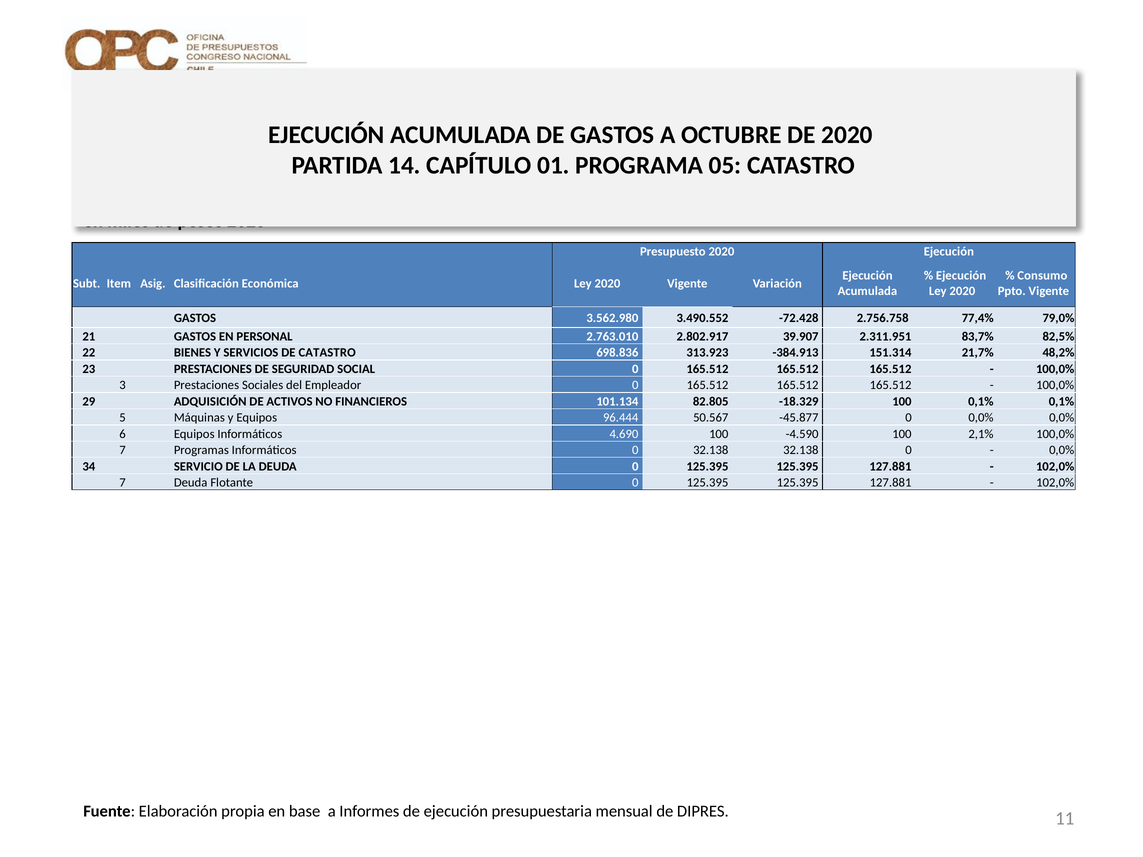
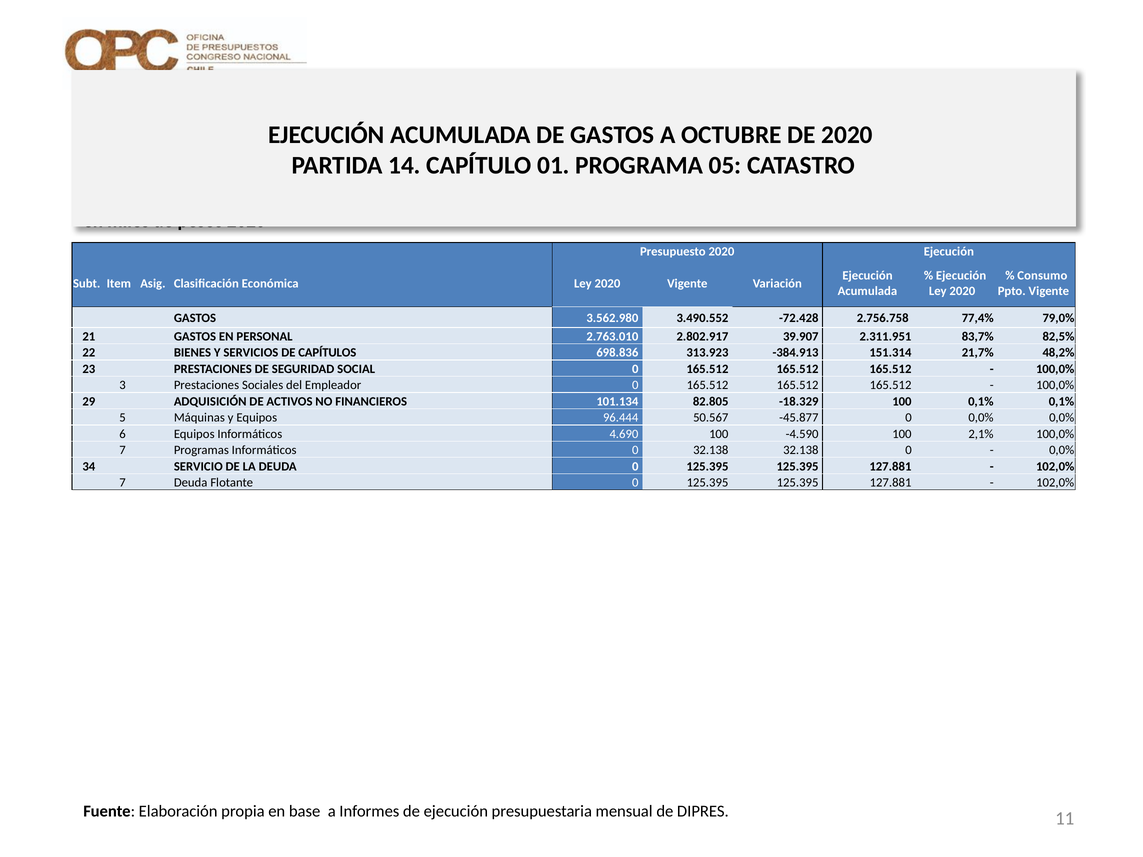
DE CATASTRO: CATASTRO -> CAPÍTULOS
